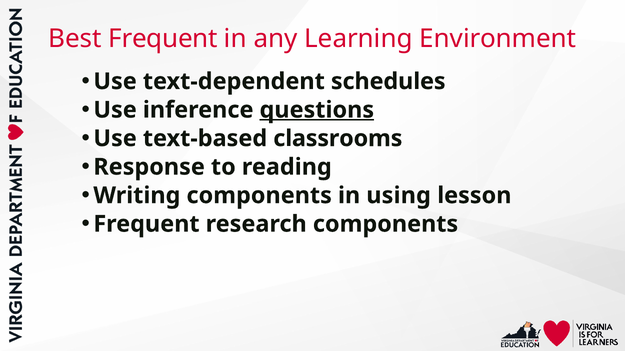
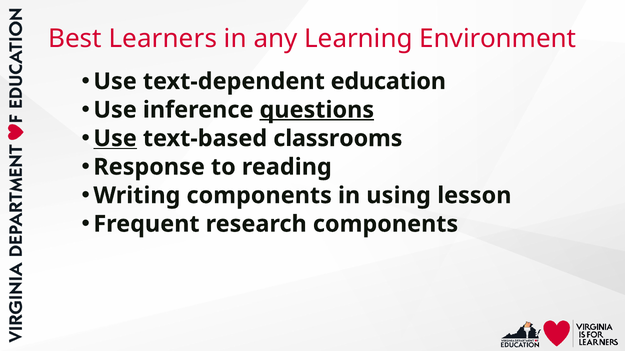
Best Frequent: Frequent -> Learners
schedules: schedules -> education
Use at (115, 139) underline: none -> present
